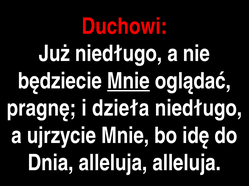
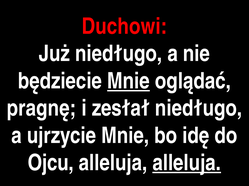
dzieła: dzieła -> zesłał
Dnia: Dnia -> Ojcu
alleluja at (187, 163) underline: none -> present
